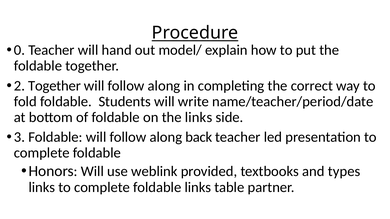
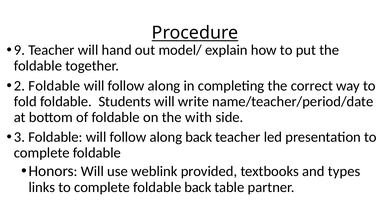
0: 0 -> 9
2 Together: Together -> Foldable
the links: links -> with
foldable links: links -> back
